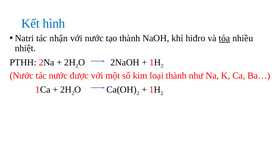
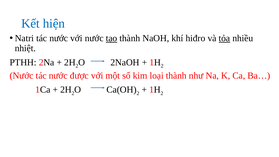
hình: hình -> hiện
Natri tác nhận: nhận -> nước
tạo underline: none -> present
